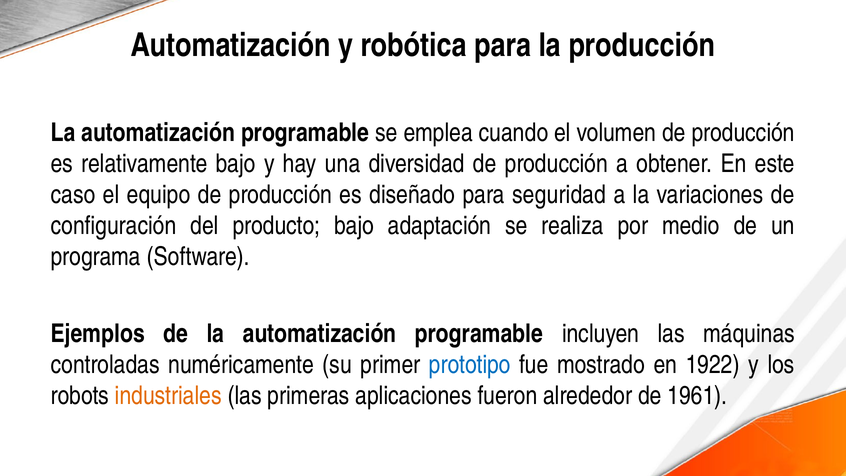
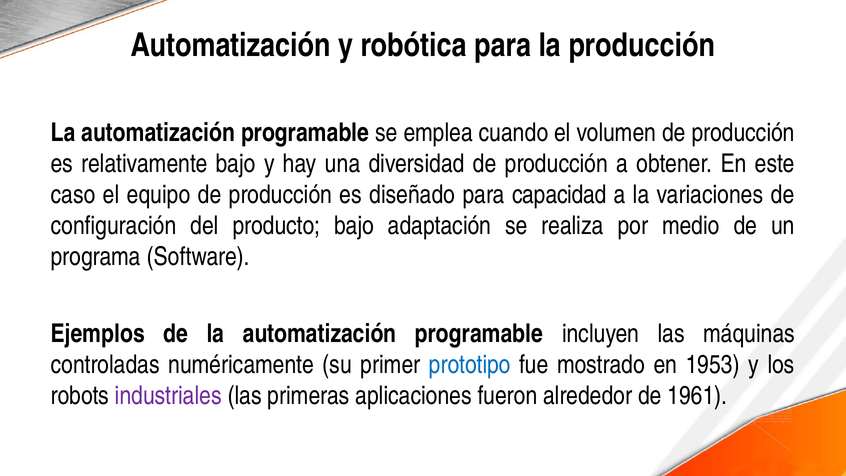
seguridad: seguridad -> capacidad
1922: 1922 -> 1953
industriales colour: orange -> purple
